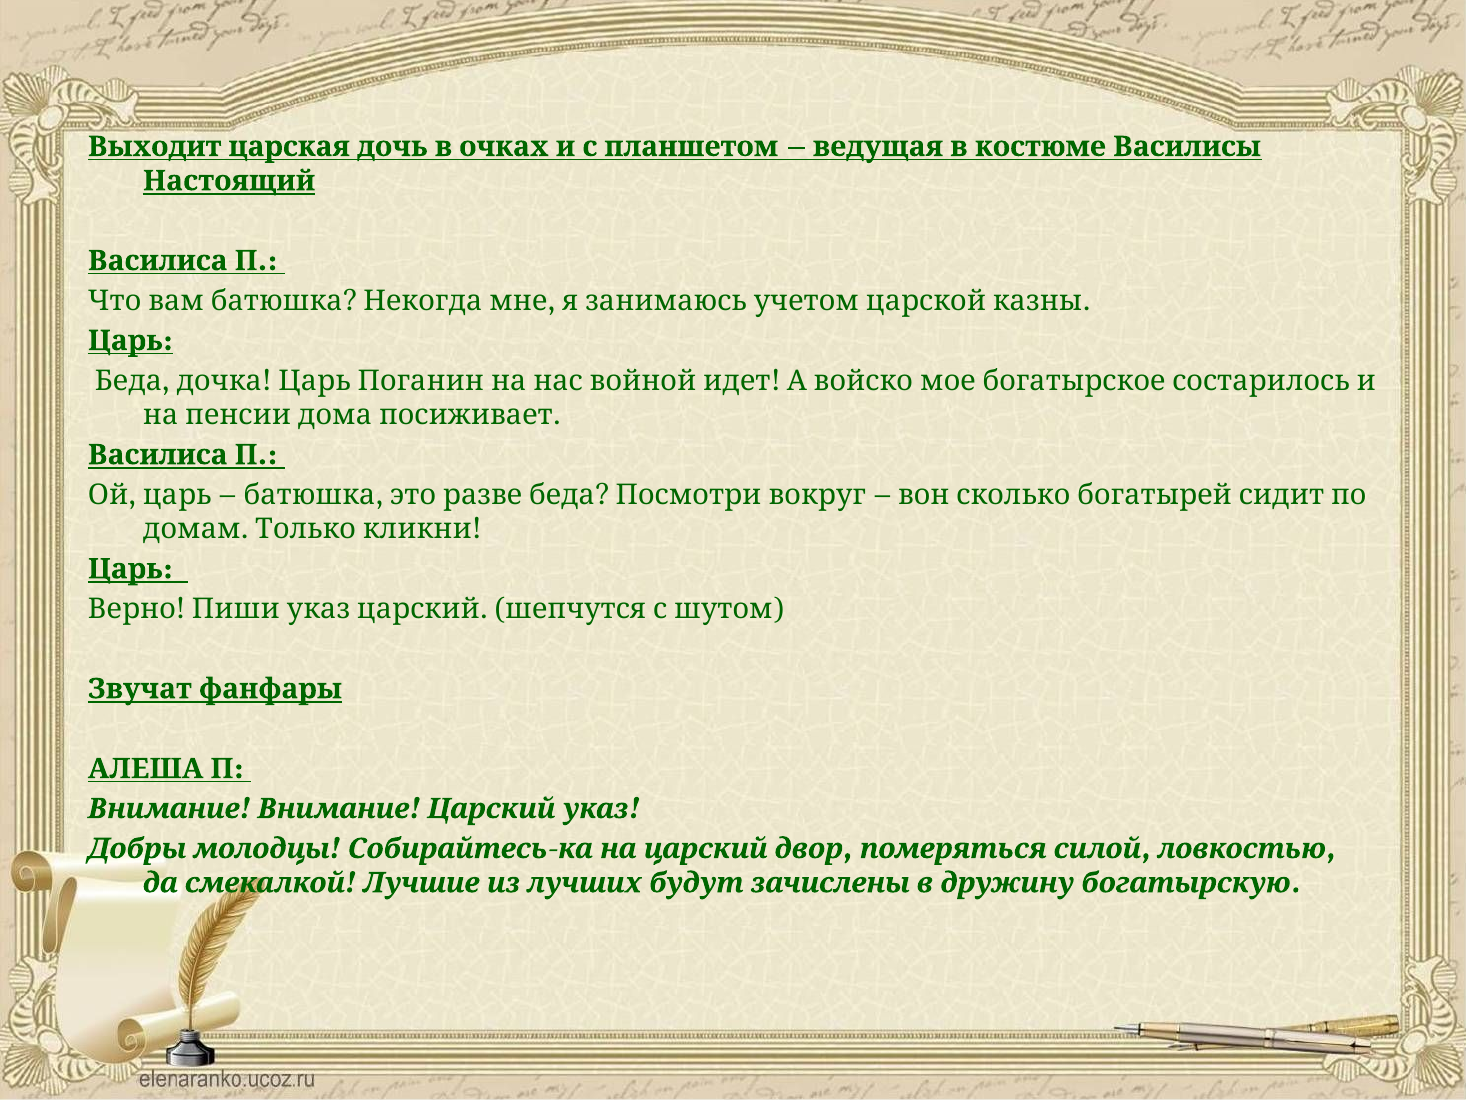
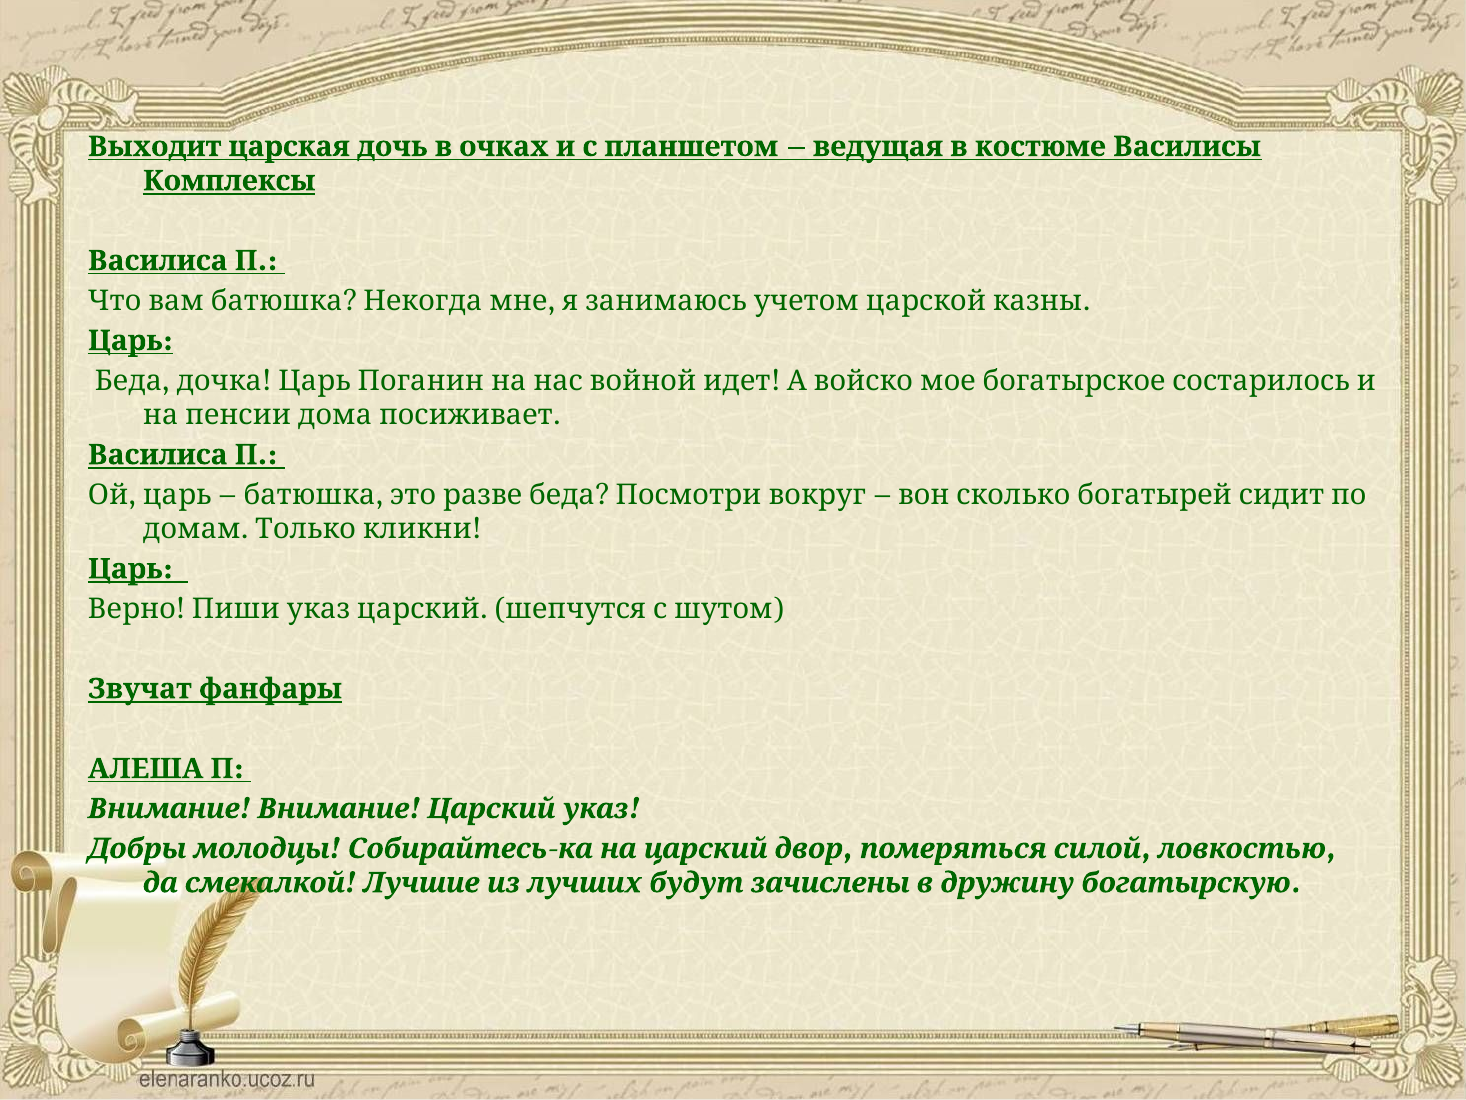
Настоящий: Настоящий -> Комплексы
